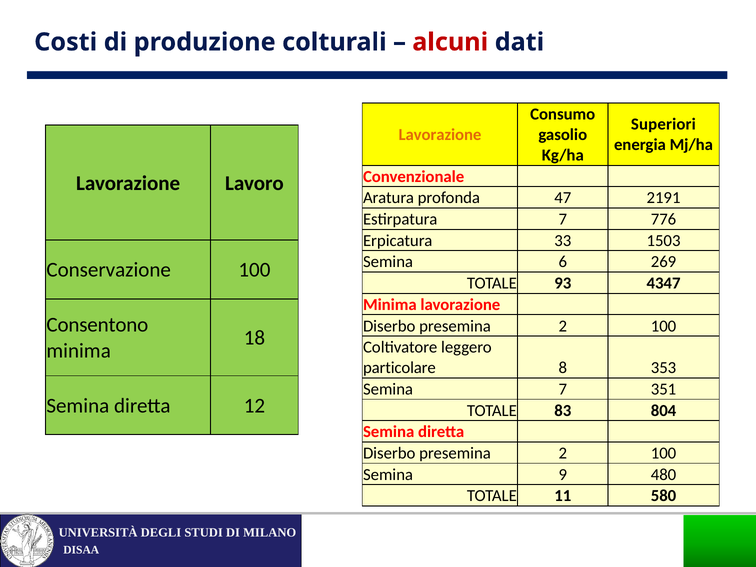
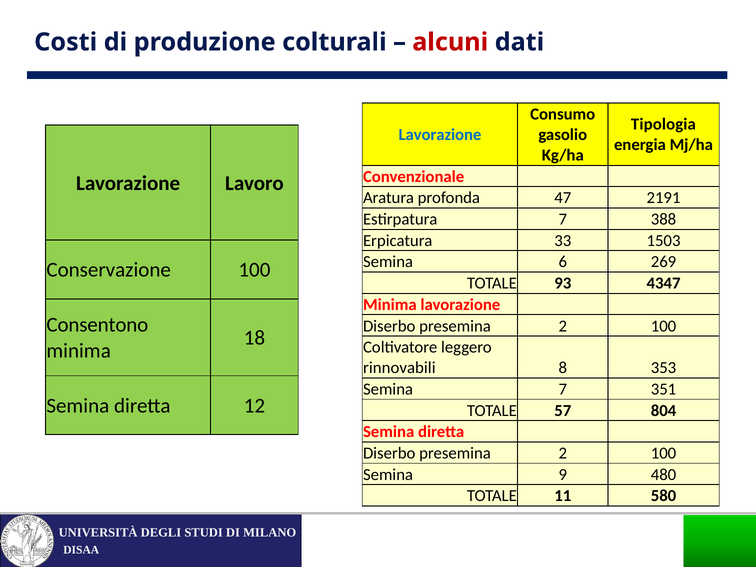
Superiori: Superiori -> Tipologia
Lavorazione at (440, 135) colour: orange -> blue
776: 776 -> 388
particolare: particolare -> rinnovabili
83: 83 -> 57
